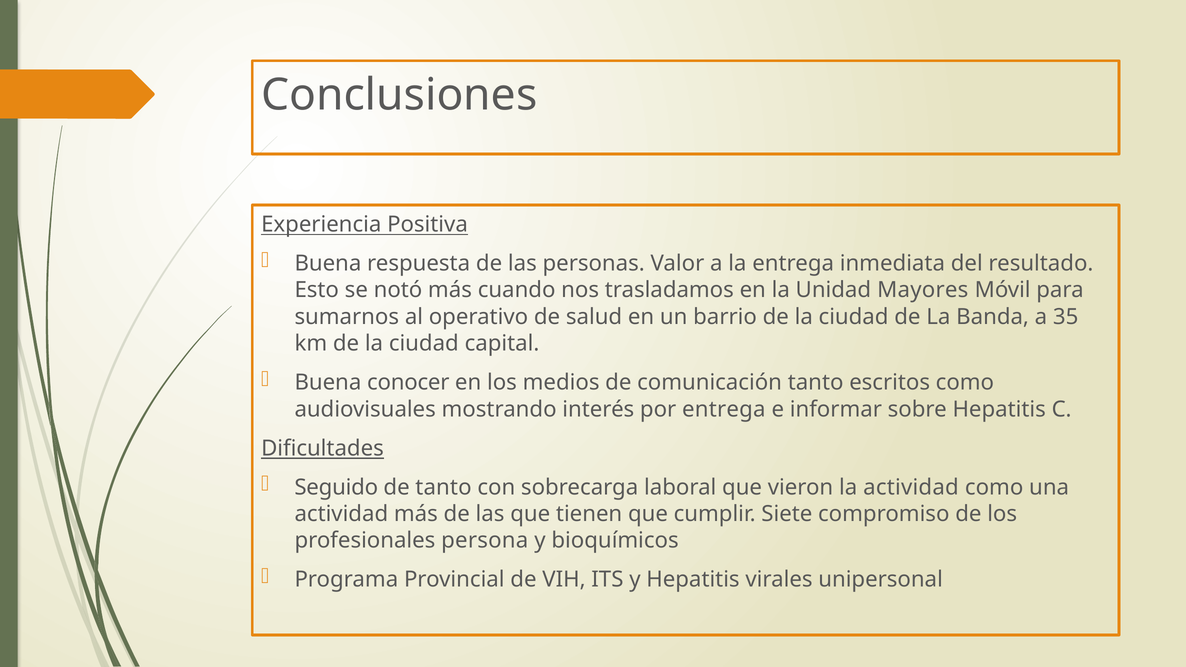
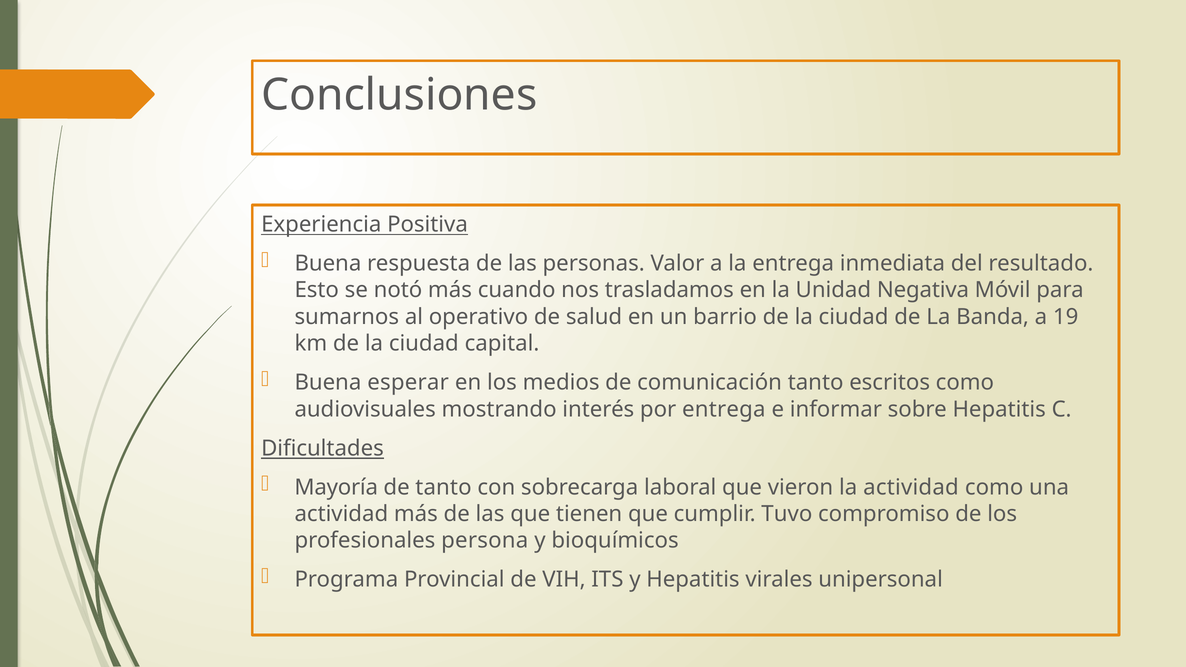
Mayores: Mayores -> Negativa
35: 35 -> 19
conocer: conocer -> esperar
Seguido: Seguido -> Mayoría
Siete: Siete -> Tuvo
